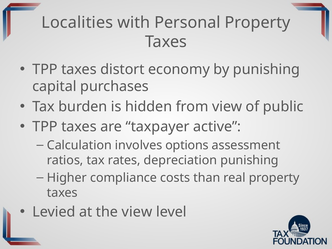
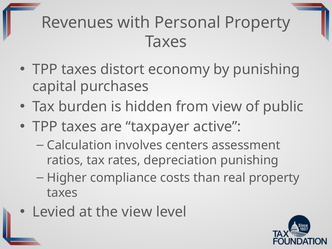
Localities: Localities -> Revenues
options: options -> centers
